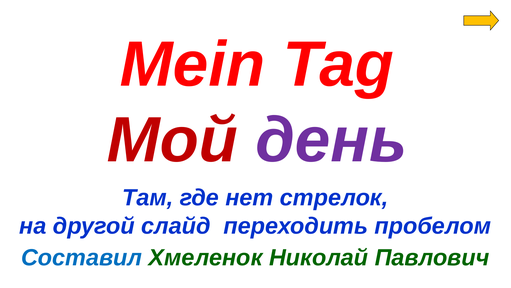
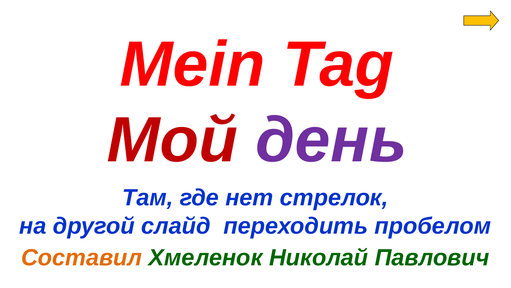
Составил colour: blue -> orange
